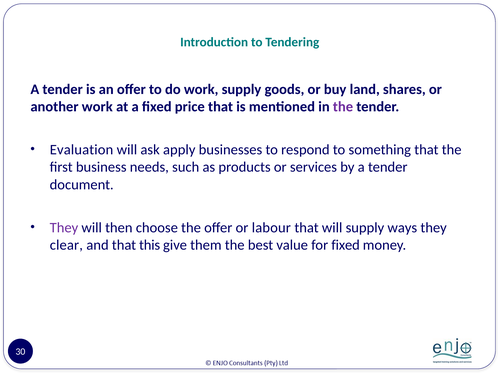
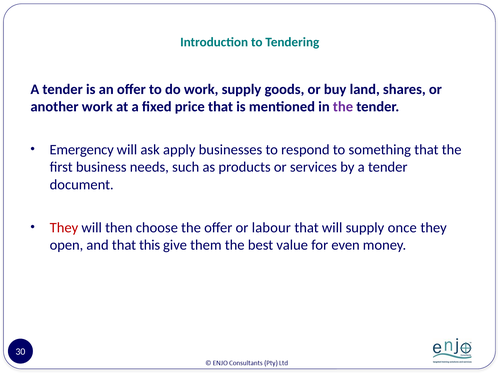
Evaluation: Evaluation -> Emergency
They at (64, 228) colour: purple -> red
ways: ways -> once
clear: clear -> open
for fixed: fixed -> even
